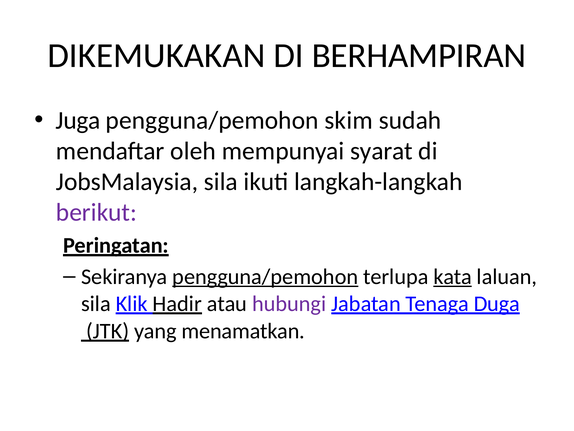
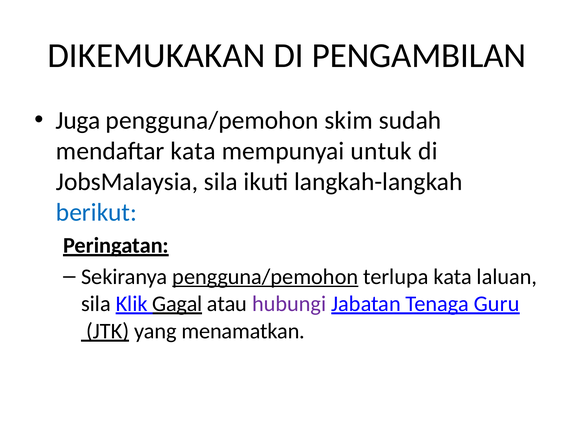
BERHAMPIRAN: BERHAMPIRAN -> PENGAMBILAN
mendaftar oleh: oleh -> kata
syarat: syarat -> untuk
berikut colour: purple -> blue
kata at (453, 277) underline: present -> none
Hadir: Hadir -> Gagal
Duga: Duga -> Guru
